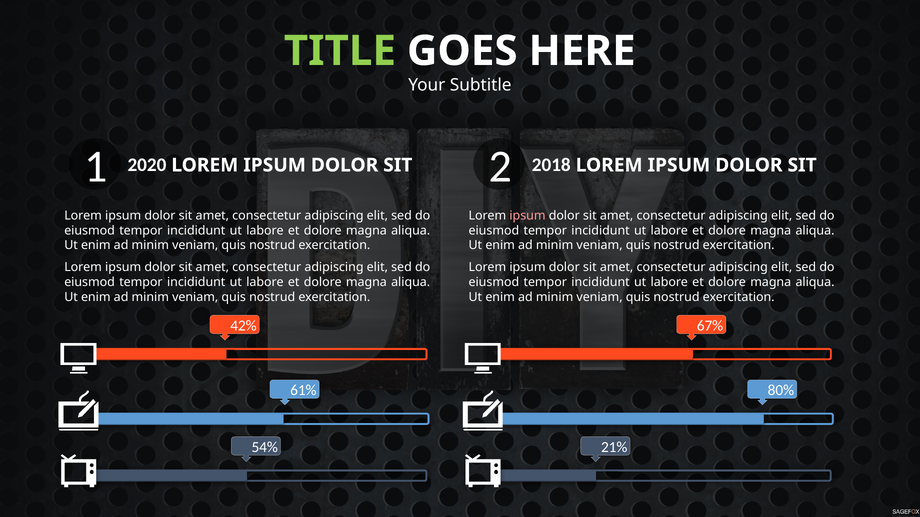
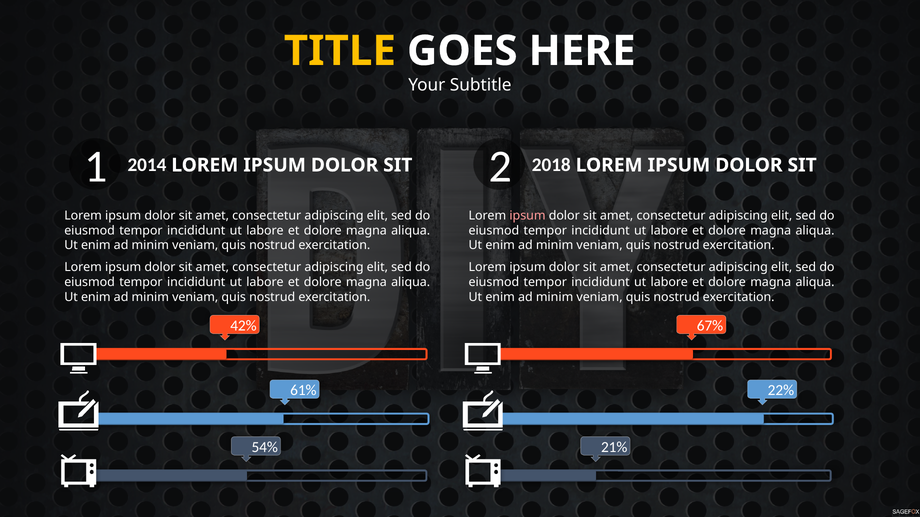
TITLE colour: light green -> yellow
2020: 2020 -> 2014
80%: 80% -> 22%
